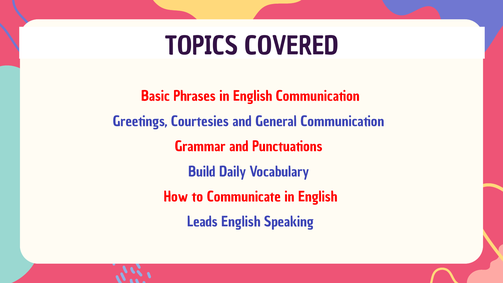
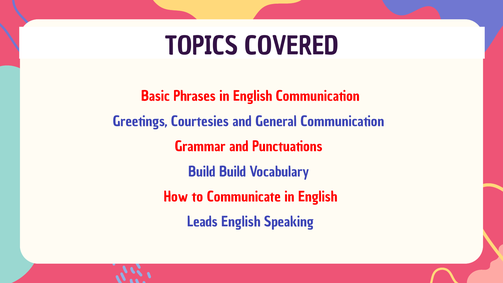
Build Daily: Daily -> Build
